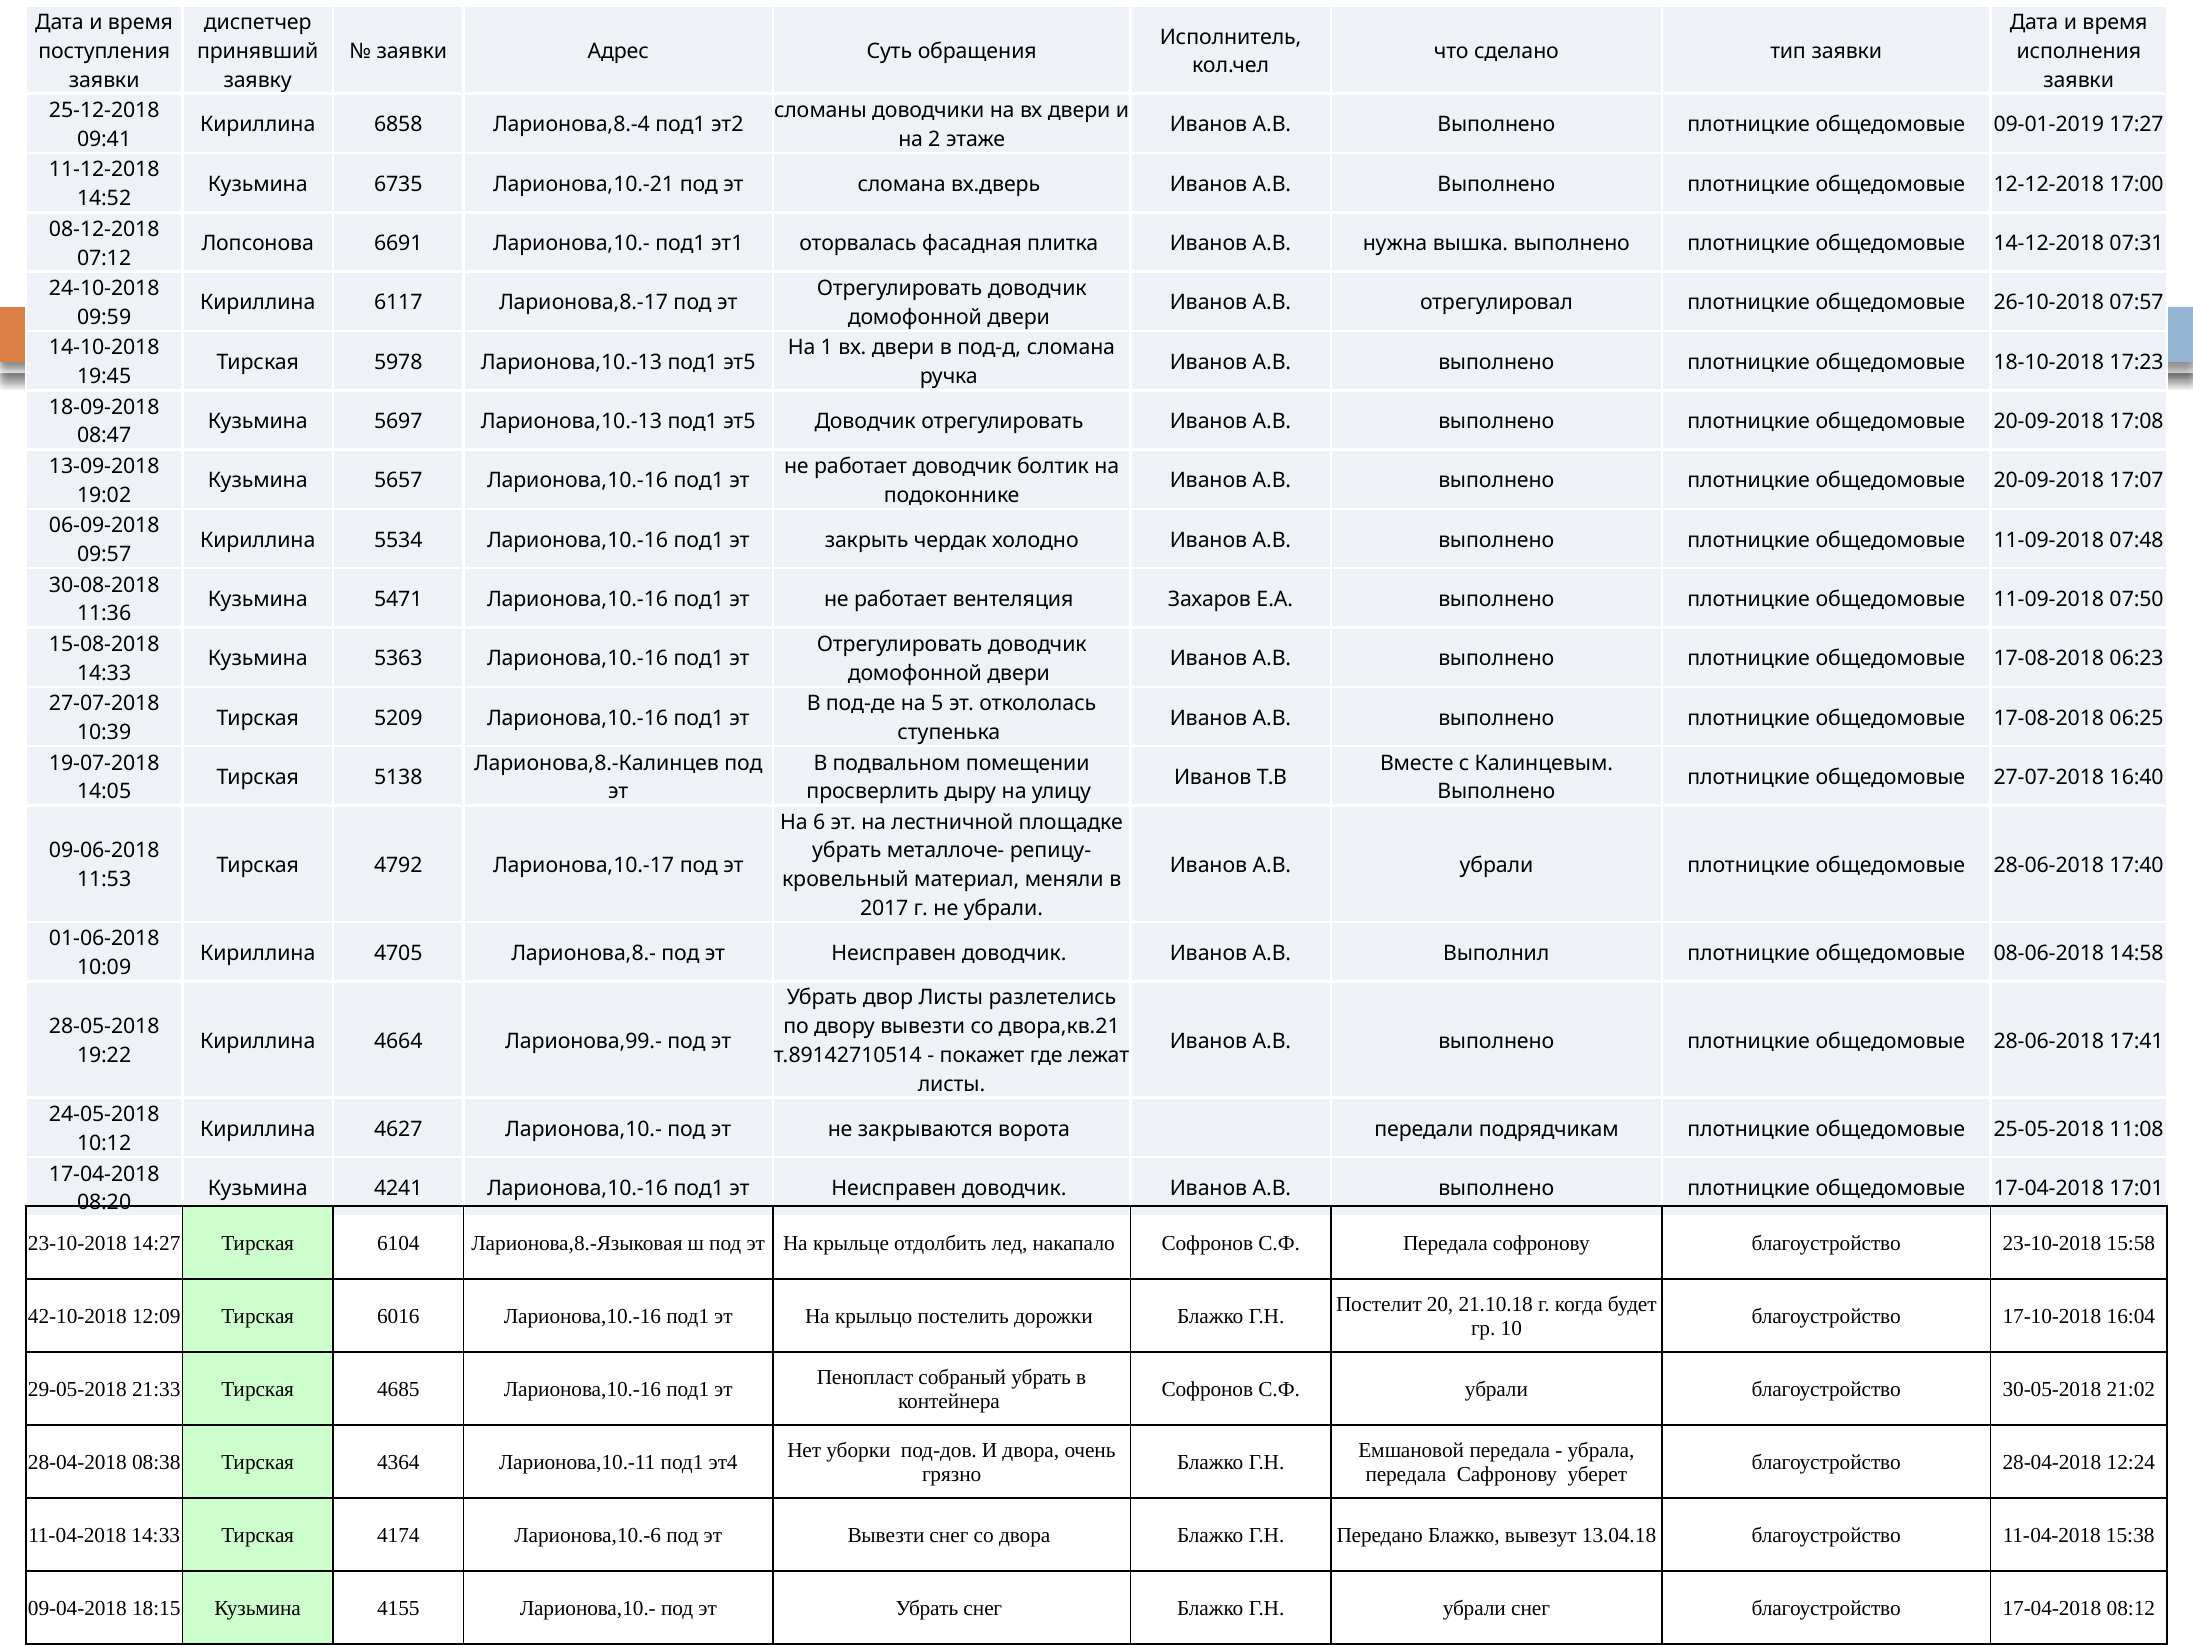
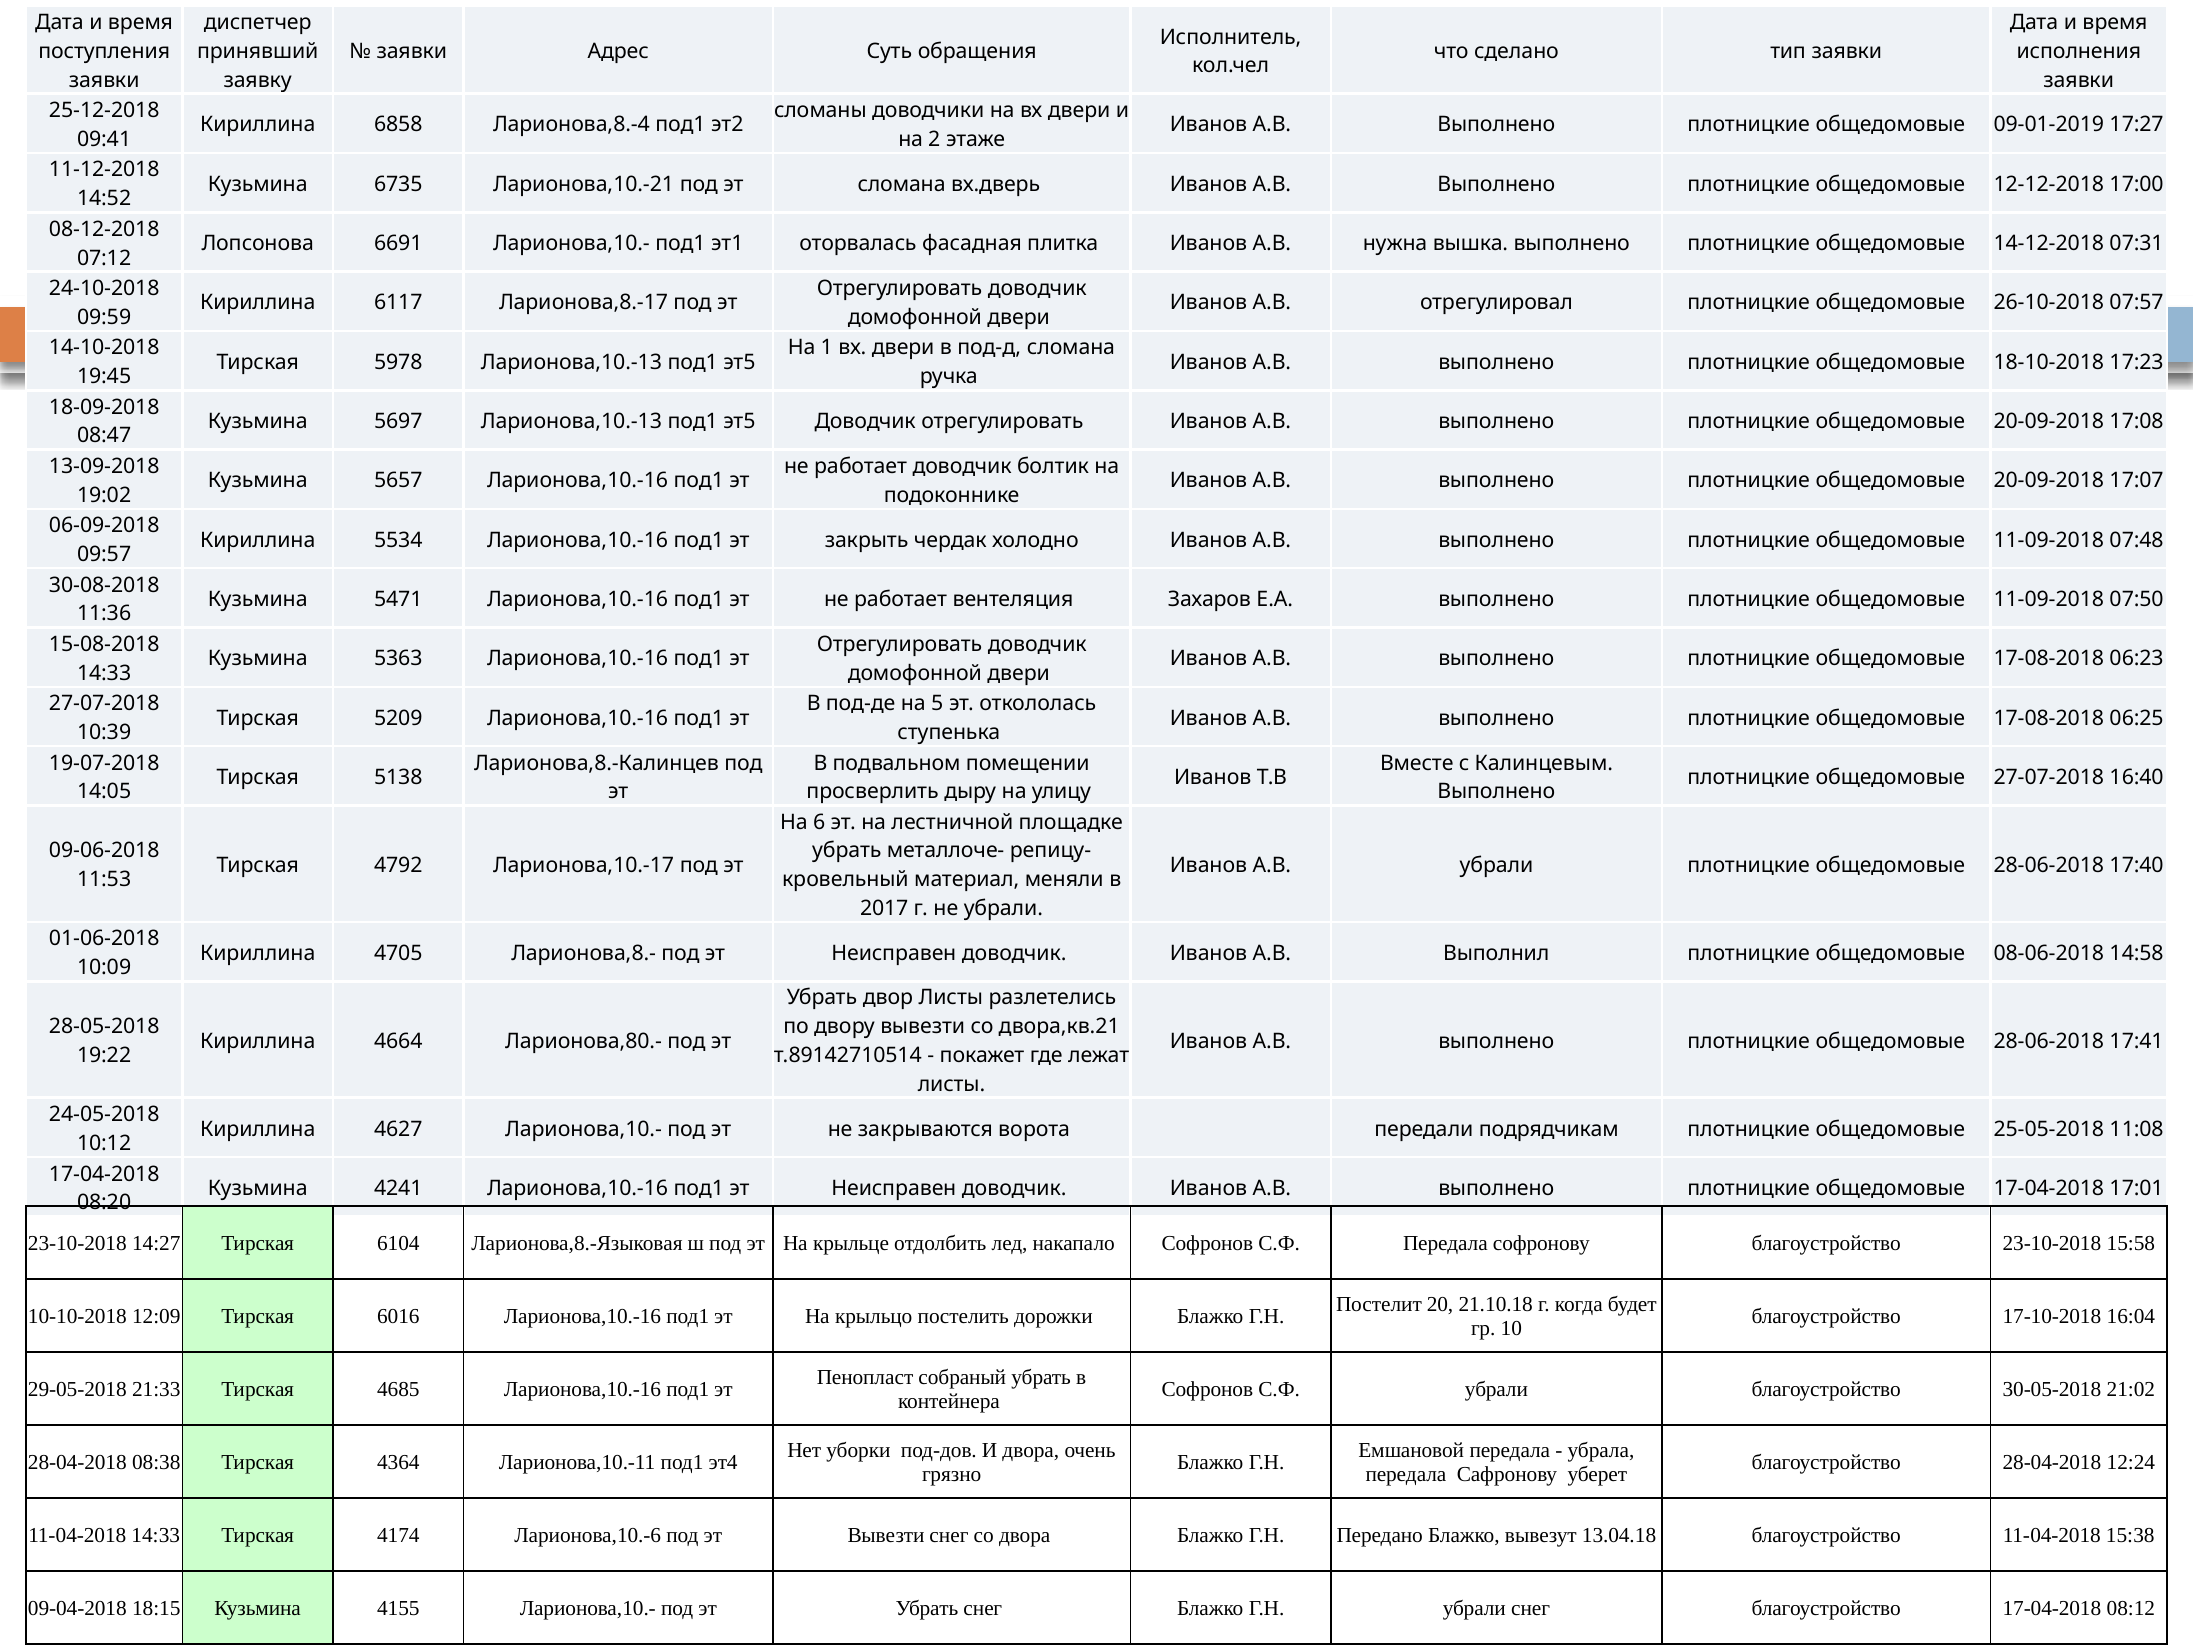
Ларионова,99.-: Ларионова,99.- -> Ларионова,80.-
42-10-2018: 42-10-2018 -> 10-10-2018
